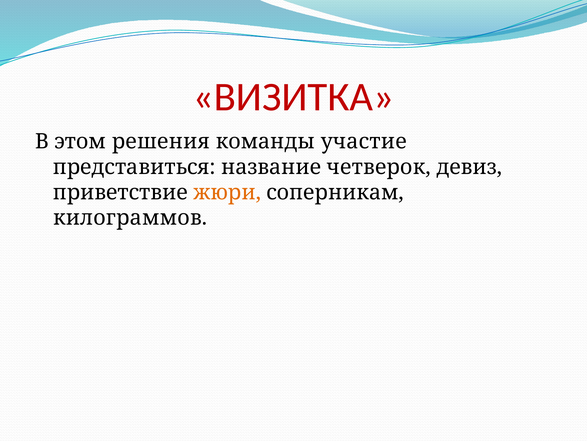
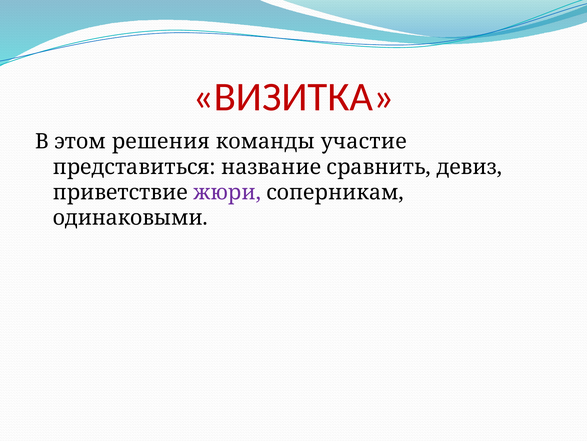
четверок: четверок -> сравнить
жюри colour: orange -> purple
килограммов: килограммов -> одинаковыми
